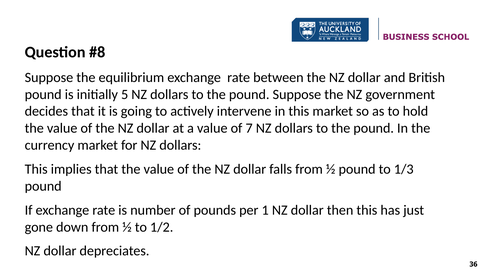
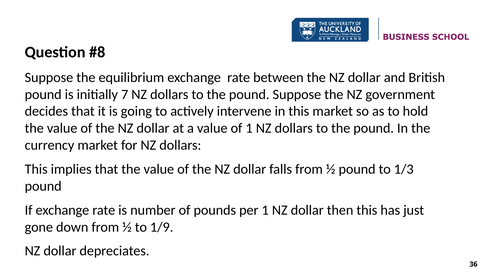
5: 5 -> 7
of 7: 7 -> 1
1/2: 1/2 -> 1/9
